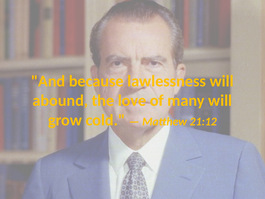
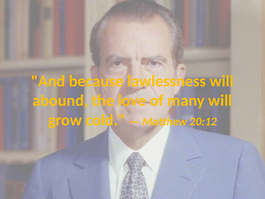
21:12: 21:12 -> 20:12
